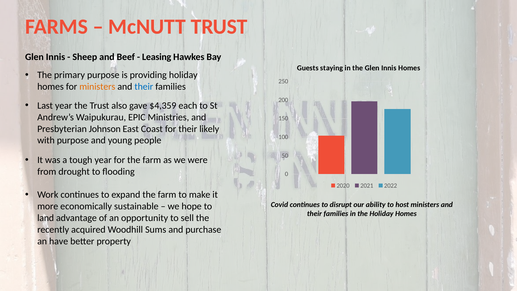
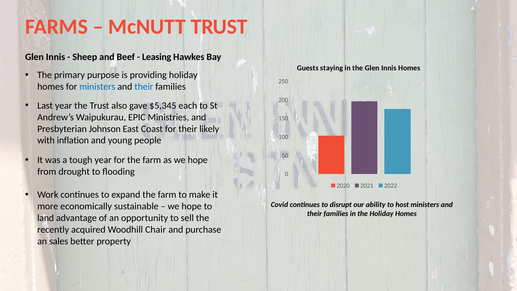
ministers at (97, 87) colour: orange -> blue
$4,359: $4,359 -> $5,345
with purpose: purpose -> inflation
as we were: were -> hope
Sums: Sums -> Chair
have: have -> sales
